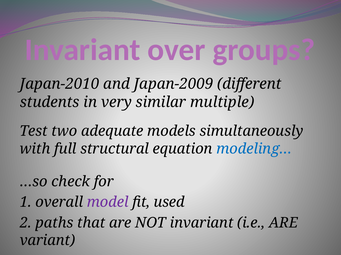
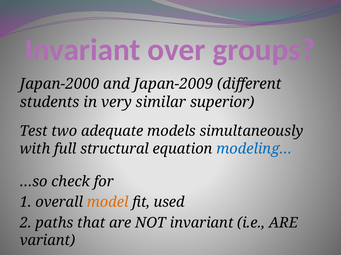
Japan-2010: Japan-2010 -> Japan-2000
multiple: multiple -> superior
model colour: purple -> orange
